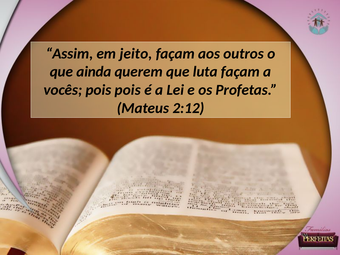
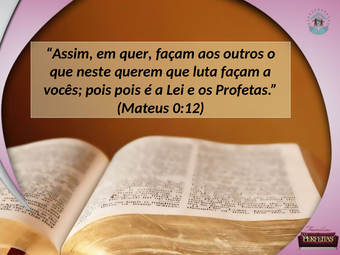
jeito: jeito -> quer
ainda: ainda -> neste
2:12: 2:12 -> 0:12
